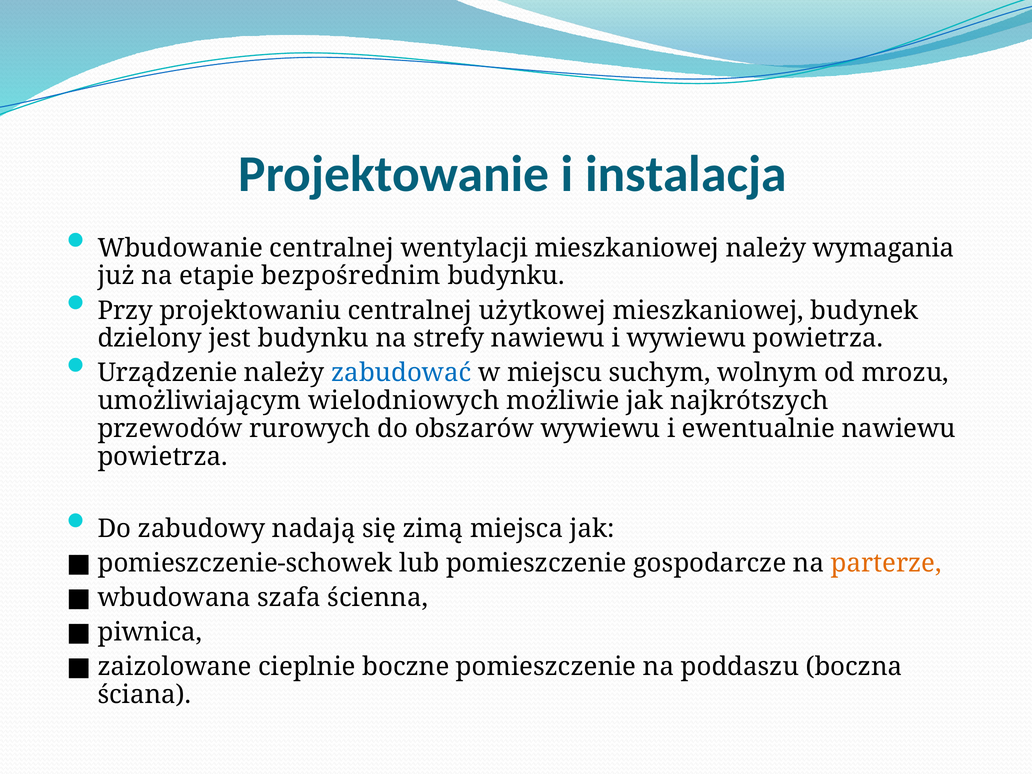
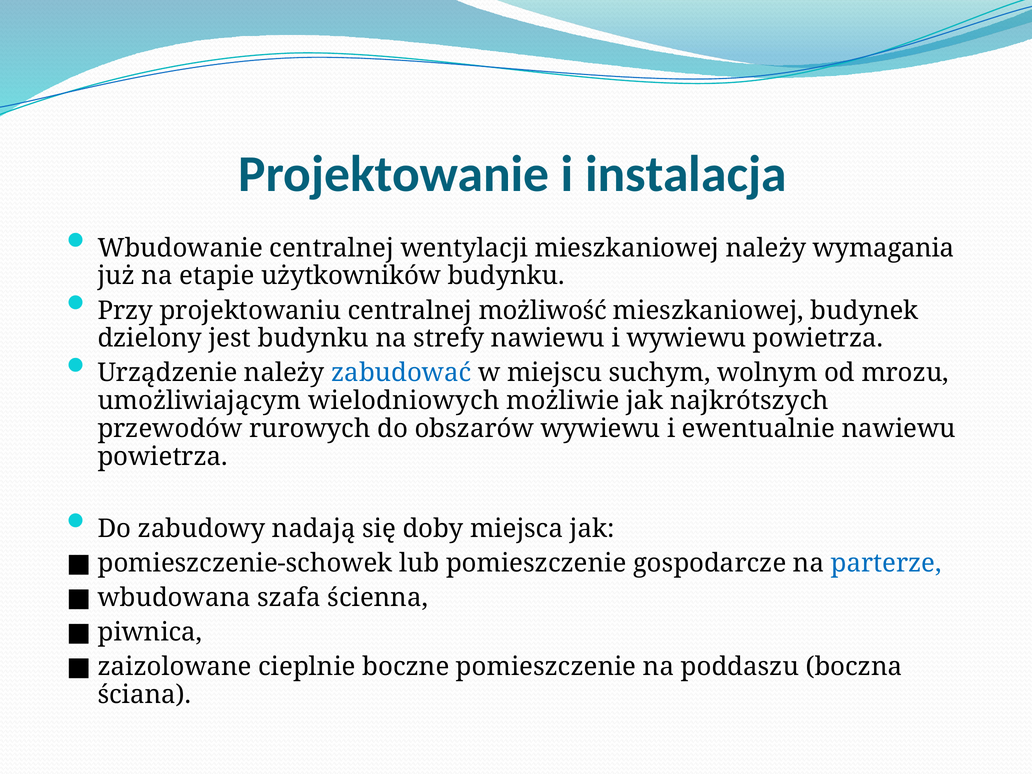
bezpośrednim: bezpośrednim -> użytkowników
użytkowej: użytkowej -> możliwość
zimą: zimą -> doby
parterze colour: orange -> blue
